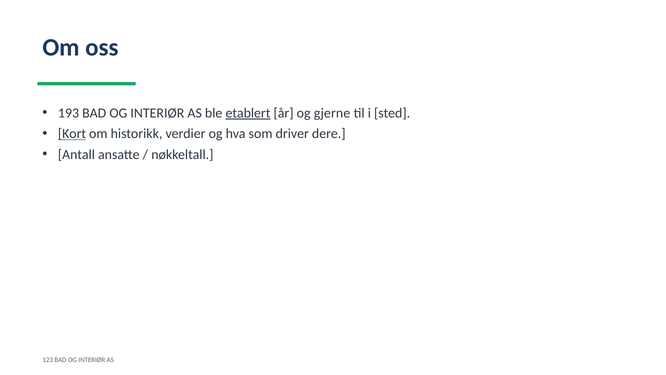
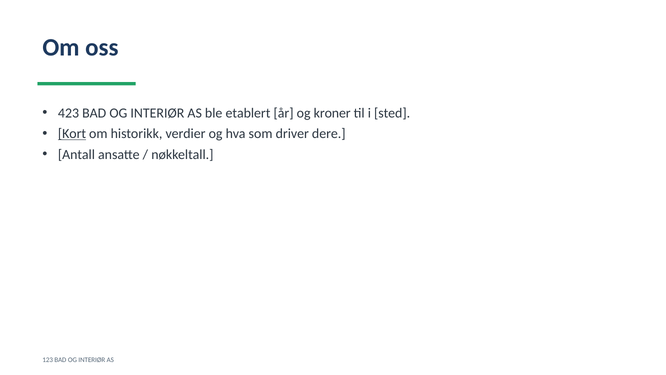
193: 193 -> 423
etablert underline: present -> none
gjerne: gjerne -> kroner
